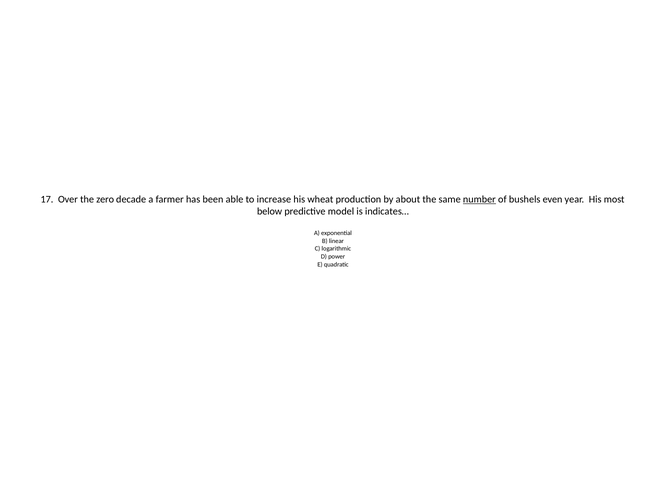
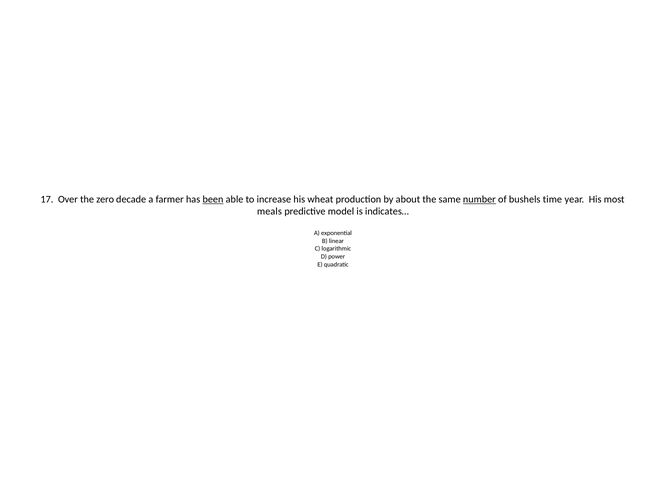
been underline: none -> present
even: even -> time
below: below -> meals
